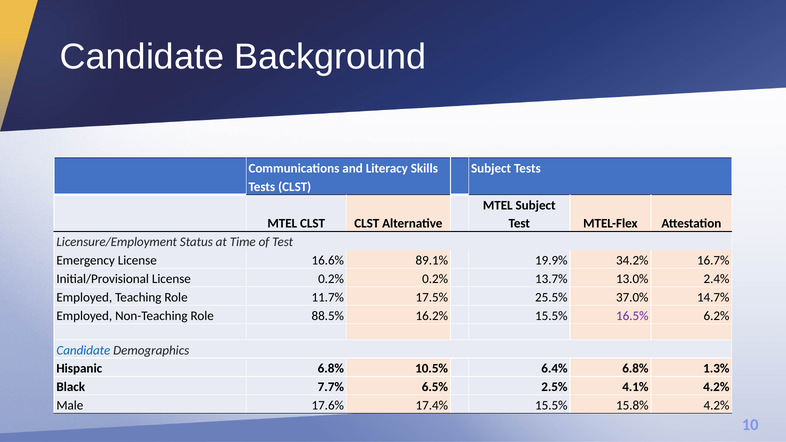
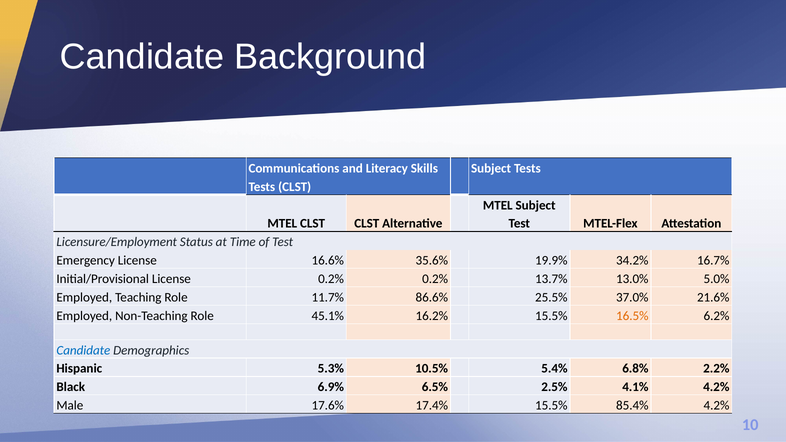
89.1%: 89.1% -> 35.6%
2.4%: 2.4% -> 5.0%
17.5%: 17.5% -> 86.6%
14.7%: 14.7% -> 21.6%
88.5%: 88.5% -> 45.1%
16.5% colour: purple -> orange
Hispanic 6.8%: 6.8% -> 5.3%
6.4%: 6.4% -> 5.4%
1.3%: 1.3% -> 2.2%
7.7%: 7.7% -> 6.9%
15.8%: 15.8% -> 85.4%
